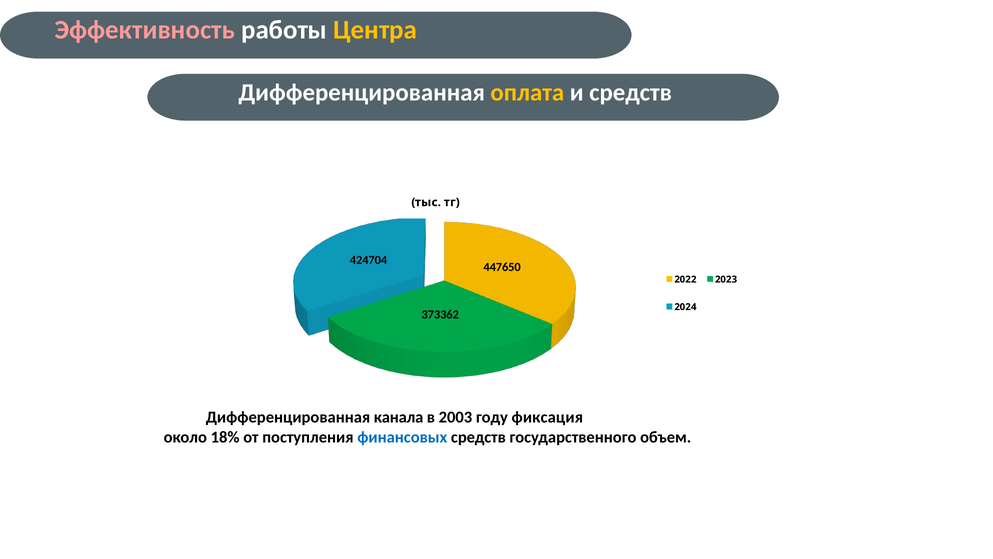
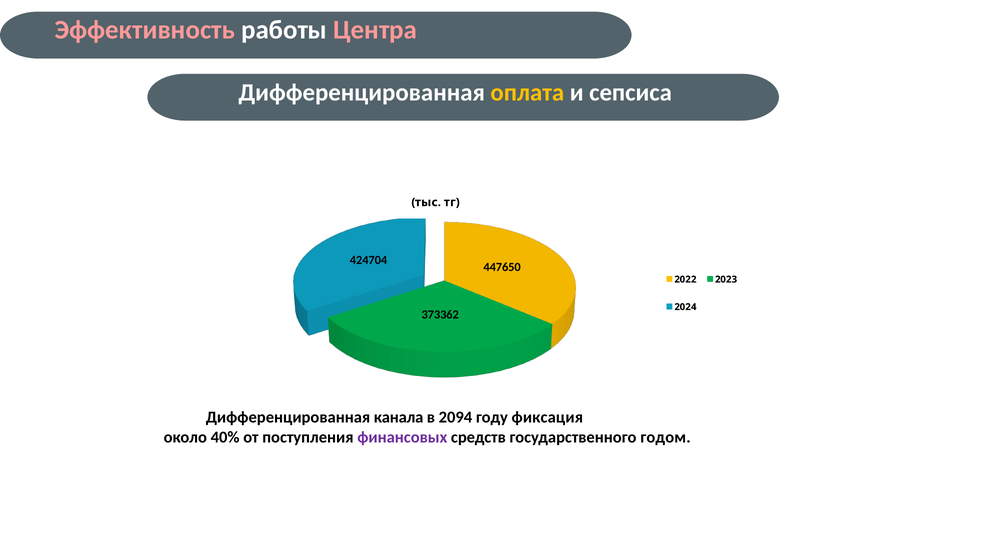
Центра colour: yellow -> pink
и средств: средств -> сепсиса
2003: 2003 -> 2094
18%: 18% -> 40%
финансовых colour: blue -> purple
объем: объем -> годом
